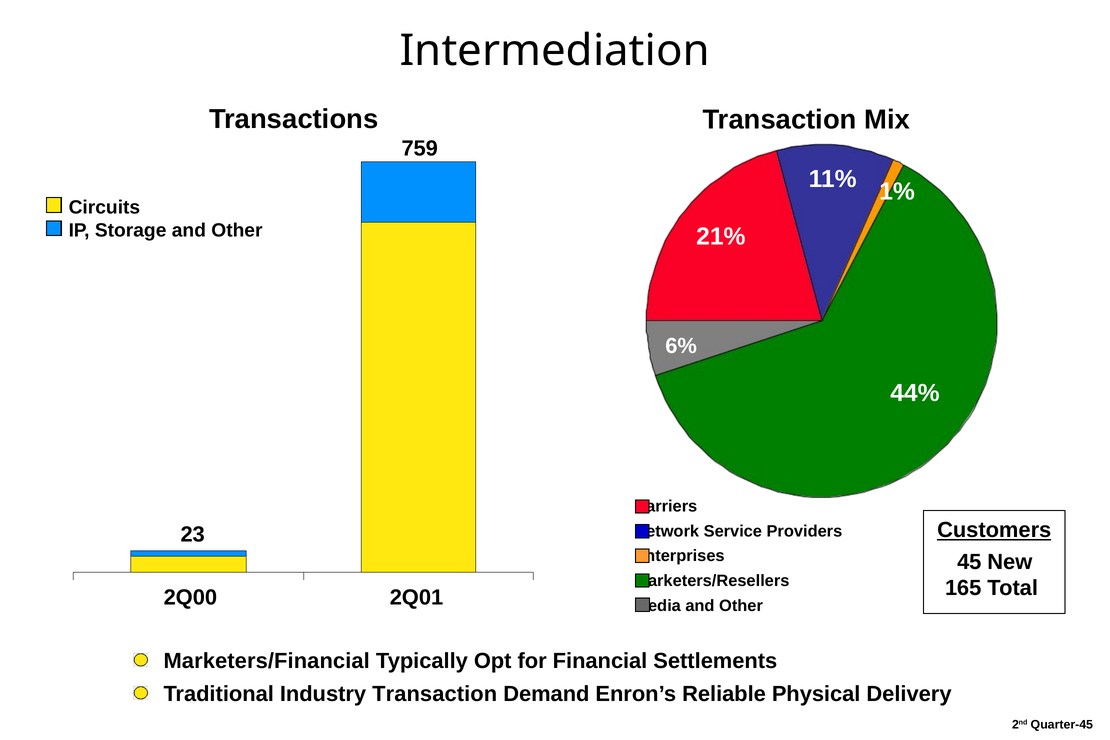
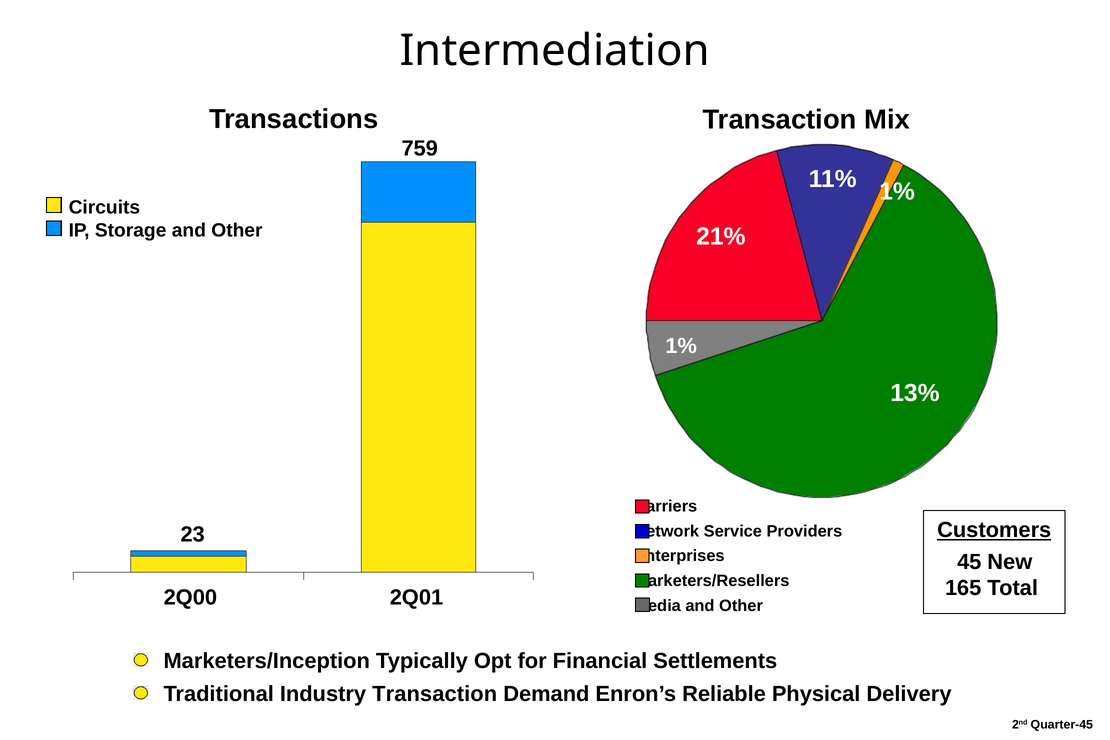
6% at (681, 346): 6% -> 1%
44%: 44% -> 13%
Marketers/Financial: Marketers/Financial -> Marketers/Inception
